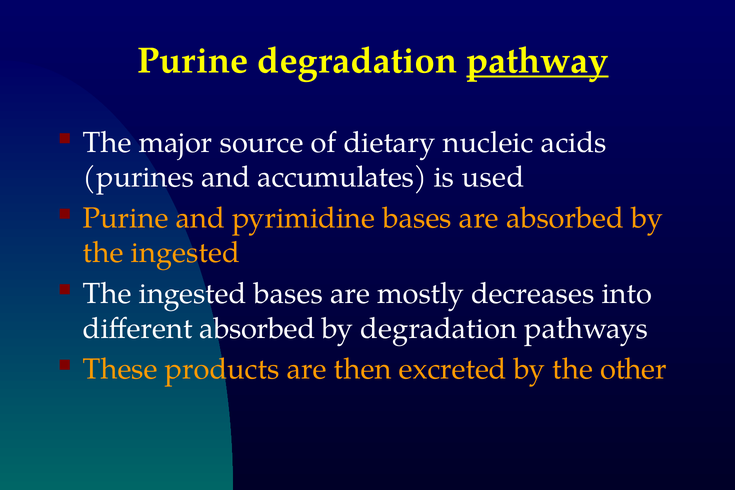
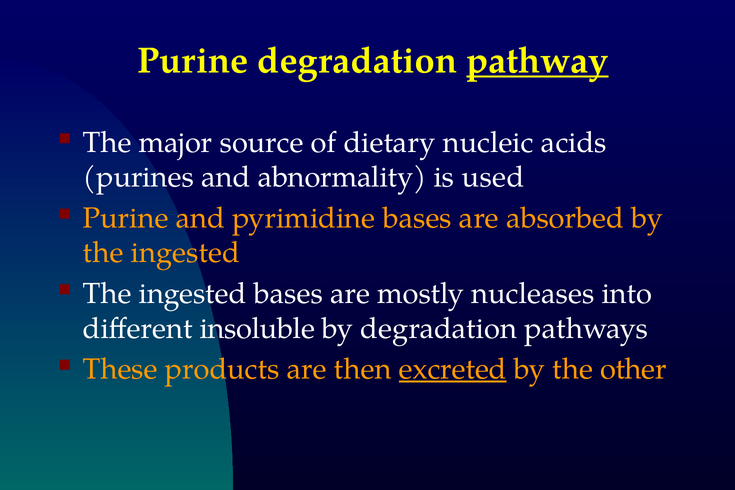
accumulates: accumulates -> abnormality
decreases: decreases -> nucleases
different absorbed: absorbed -> insoluble
excreted underline: none -> present
